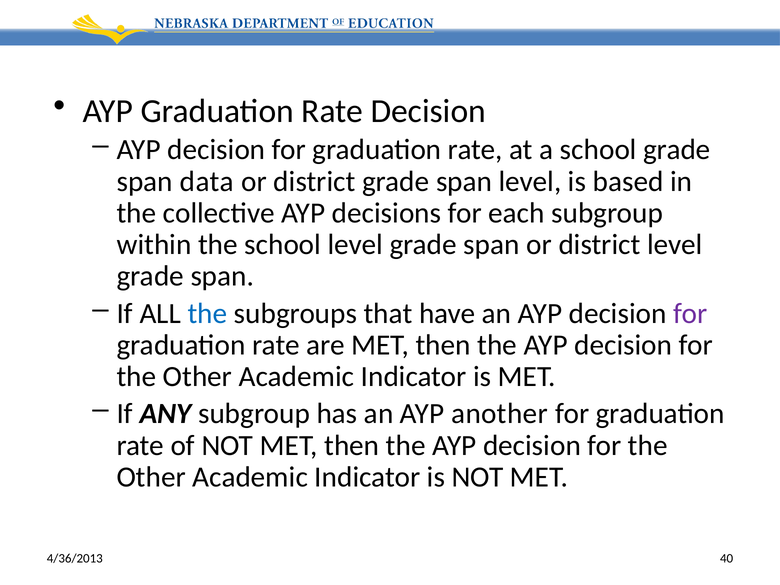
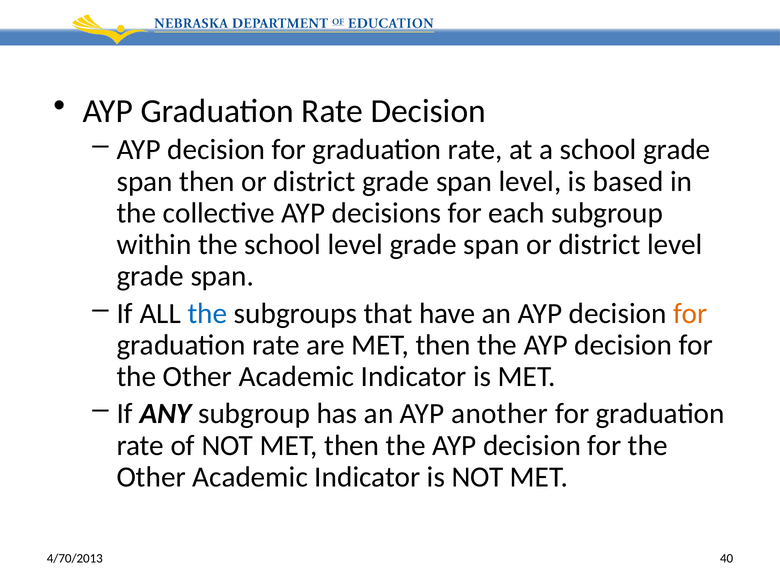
span data: data -> then
for at (690, 313) colour: purple -> orange
4/36/2013: 4/36/2013 -> 4/70/2013
